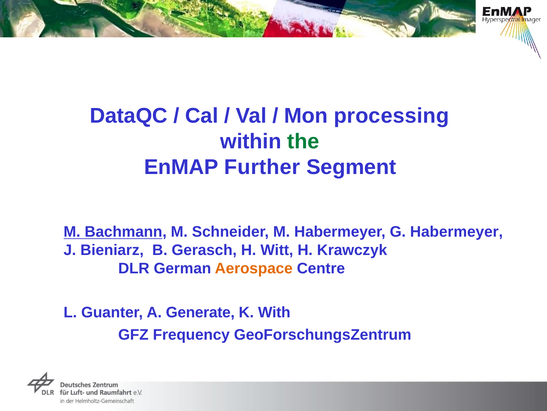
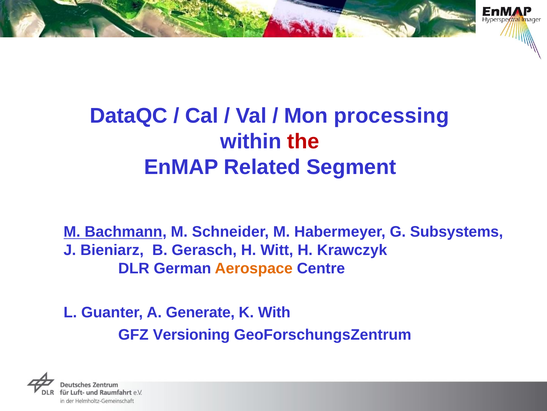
the colour: green -> red
Further: Further -> Related
G Habermeyer: Habermeyer -> Subsystems
Frequency: Frequency -> Versioning
